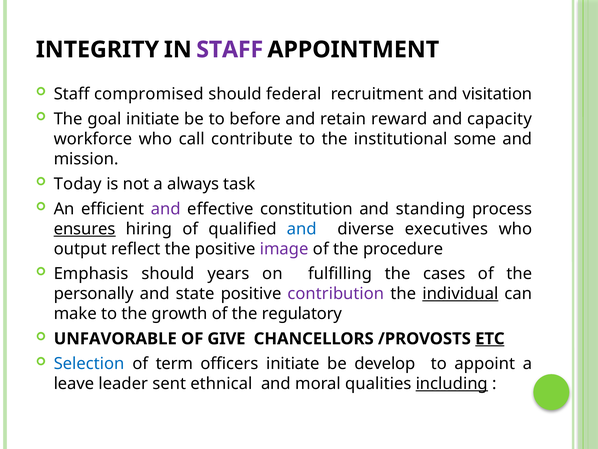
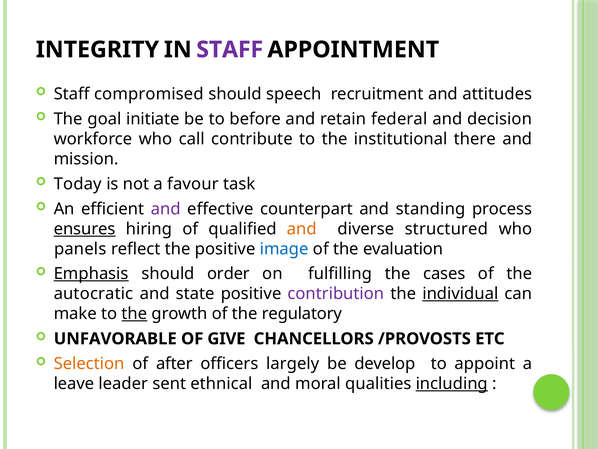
federal: federal -> speech
visitation: visitation -> attitudes
reward: reward -> federal
capacity: capacity -> decision
some: some -> there
always: always -> favour
constitution: constitution -> counterpart
and at (302, 229) colour: blue -> orange
executives: executives -> structured
output: output -> panels
image colour: purple -> blue
procedure: procedure -> evaluation
Emphasis underline: none -> present
years: years -> order
personally: personally -> autocratic
the at (134, 313) underline: none -> present
ETC underline: present -> none
Selection colour: blue -> orange
term: term -> after
officers initiate: initiate -> largely
